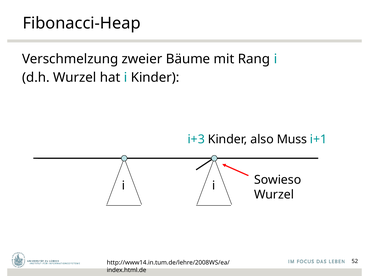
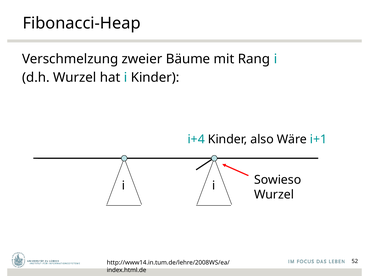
i+3: i+3 -> i+4
Muss: Muss -> Wäre
